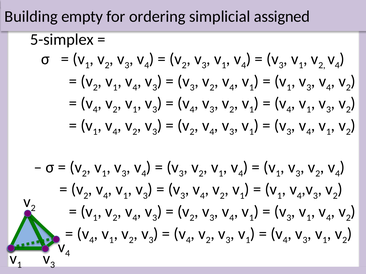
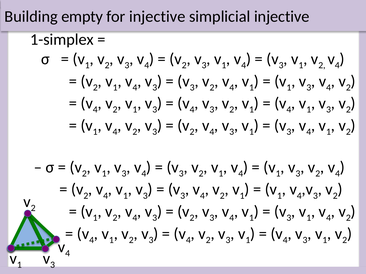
for ordering: ordering -> injective
simplicial assigned: assigned -> injective
5-simplex: 5-simplex -> 1-simplex
